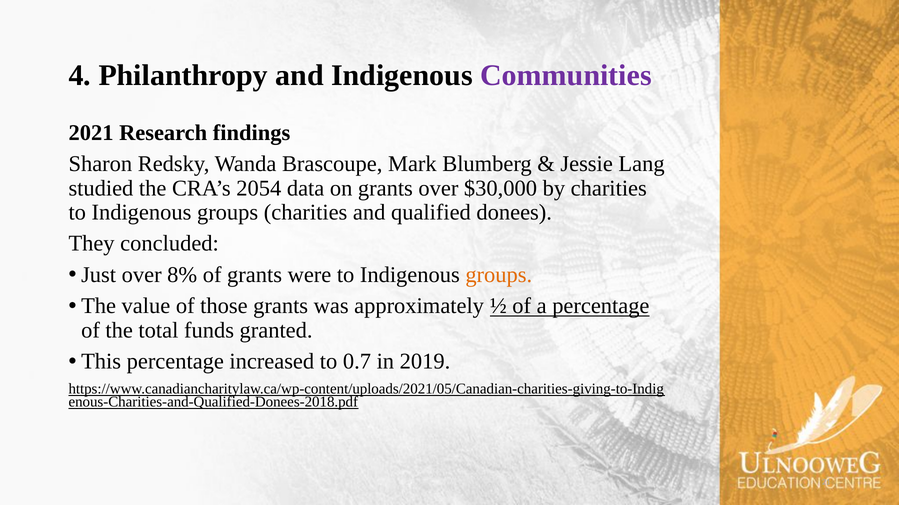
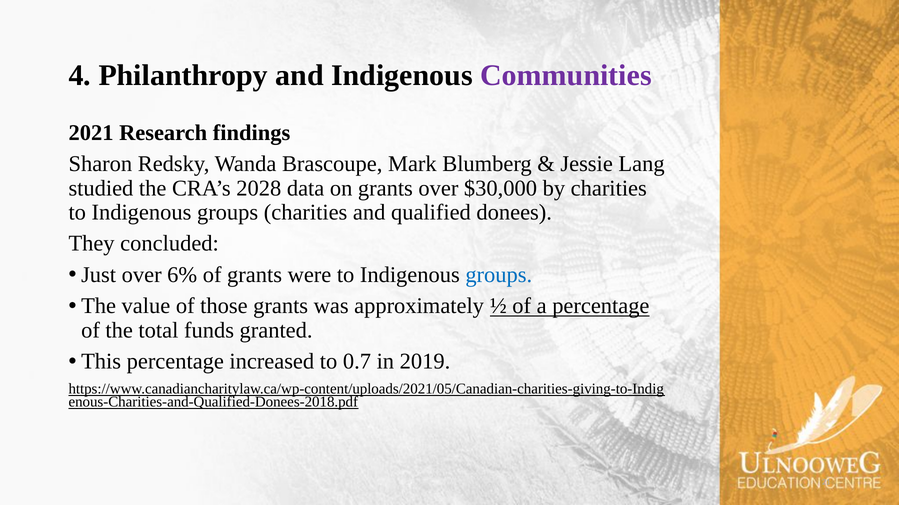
2054: 2054 -> 2028
8%: 8% -> 6%
groups at (499, 275) colour: orange -> blue
